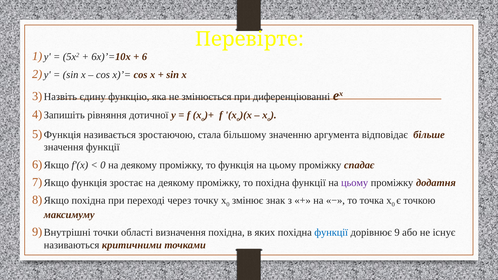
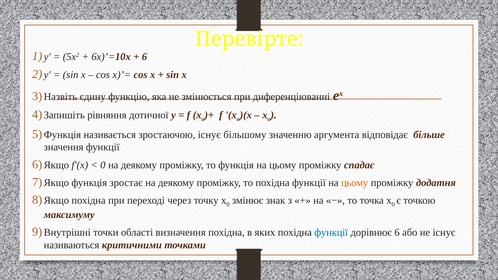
зростаючою стала: стала -> існує
цьому at (355, 183) colour: purple -> orange
дорівнює 9: 9 -> 6
